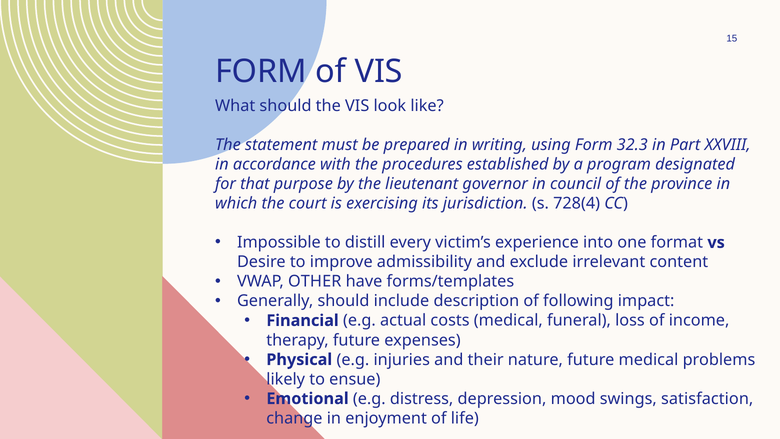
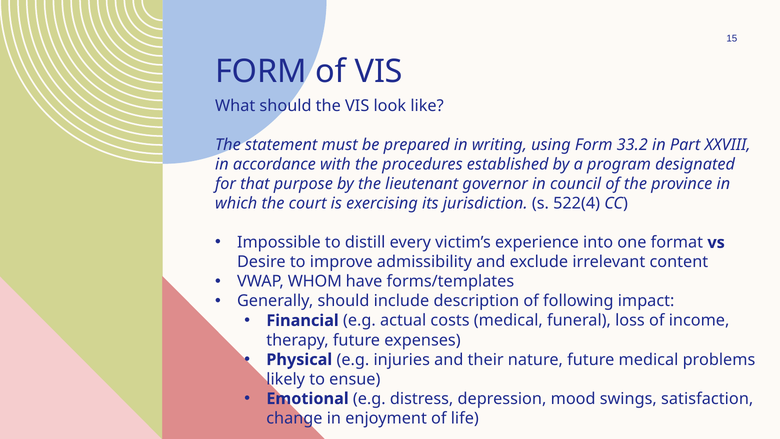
32.3: 32.3 -> 33.2
728(4: 728(4 -> 522(4
OTHER: OTHER -> WHOM
